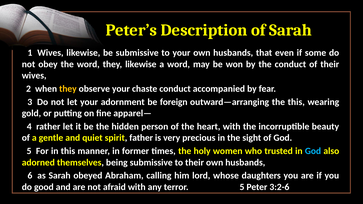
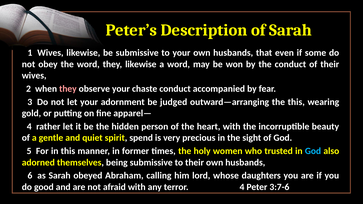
they at (68, 89) colour: yellow -> pink
foreign: foreign -> judged
father: father -> spend
terror 5: 5 -> 4
3:2-6: 3:2-6 -> 3:7-6
